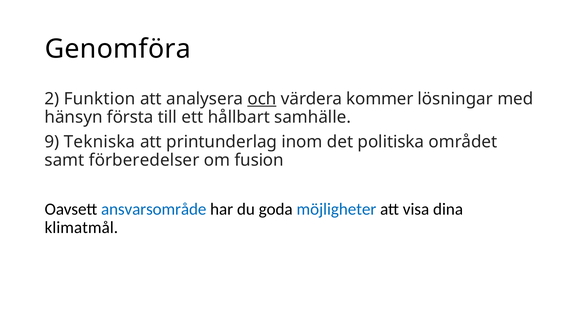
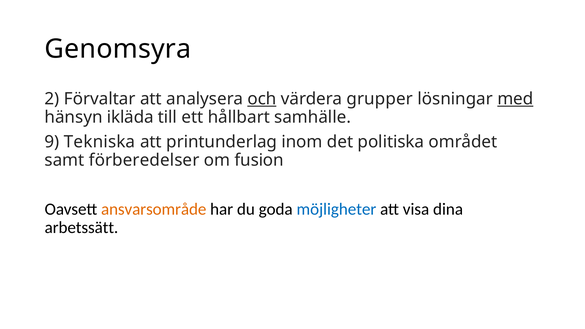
Genomföra: Genomföra -> Genomsyra
Funktion: Funktion -> Förvaltar
kommer: kommer -> grupper
med underline: none -> present
första: första -> ikläda
ansvarsområde colour: blue -> orange
klimatmål: klimatmål -> arbetssätt
